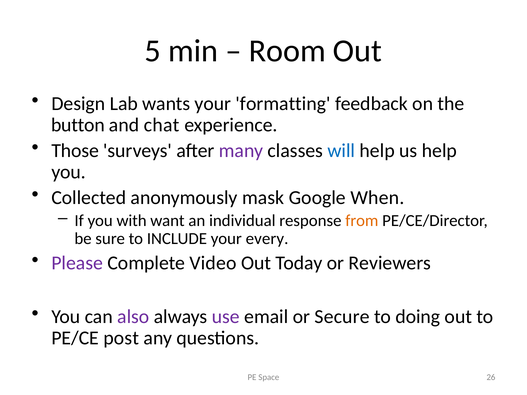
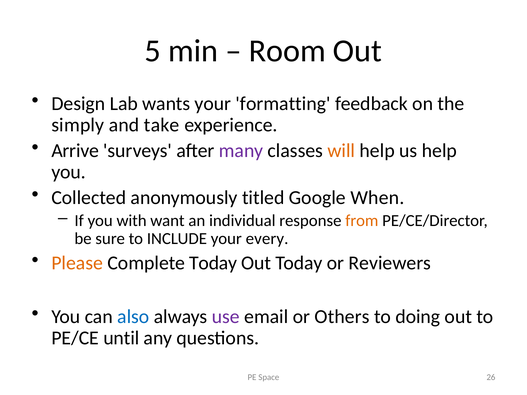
button: button -> simply
chat: chat -> take
Those: Those -> Arrive
will colour: blue -> orange
mask: mask -> titled
Please colour: purple -> orange
Complete Video: Video -> Today
also colour: purple -> blue
Secure: Secure -> Others
post: post -> until
